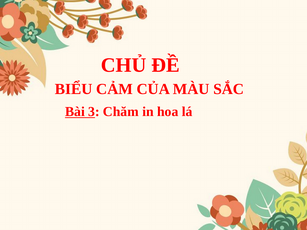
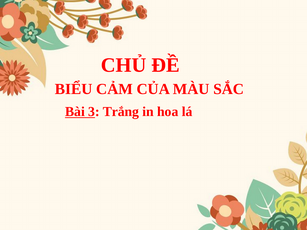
Chăm: Chăm -> Trắng
